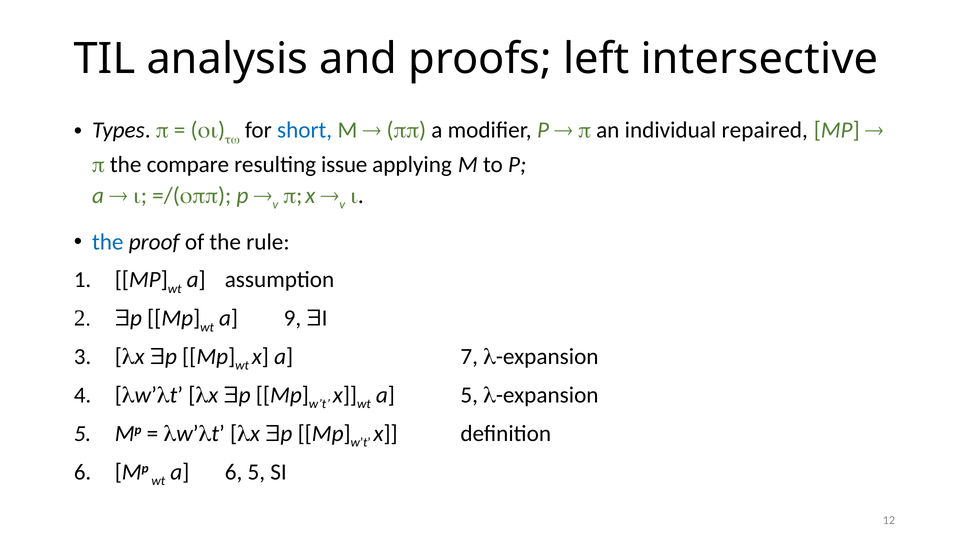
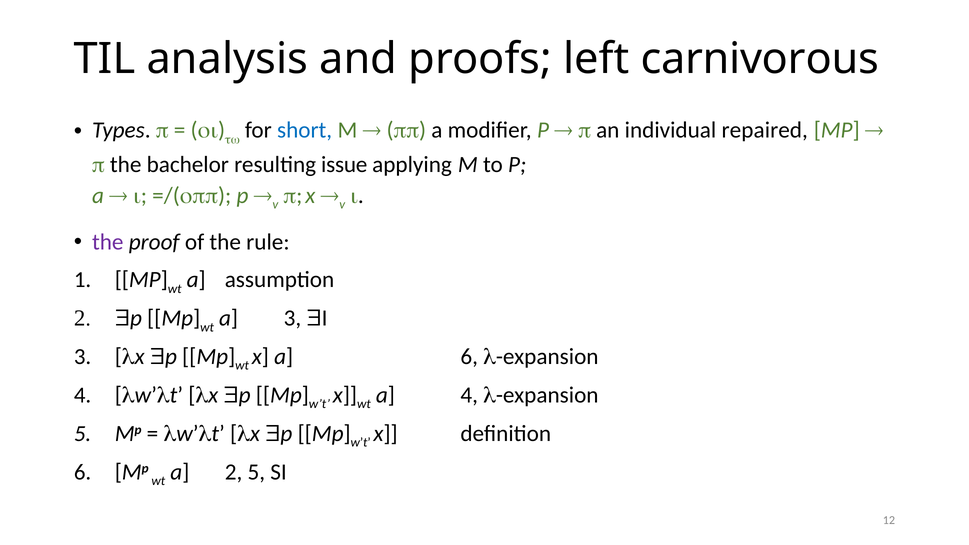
intersective: intersective -> carnivorous
compare: compare -> bachelor
the at (108, 242) colour: blue -> purple
a 9: 9 -> 3
a 7: 7 -> 6
a 5: 5 -> 4
a 6: 6 -> 2
